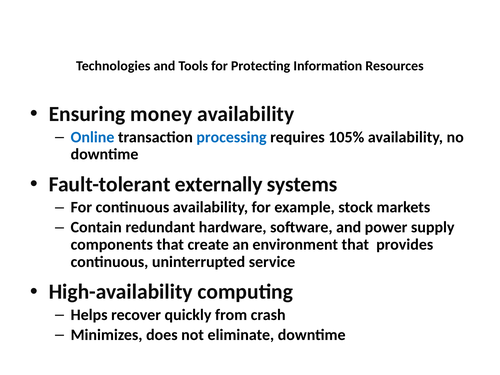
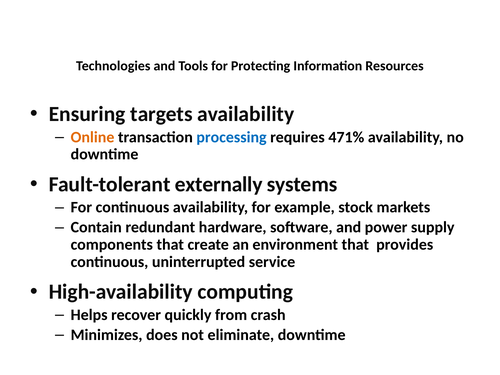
money: money -> targets
Online colour: blue -> orange
105%: 105% -> 471%
